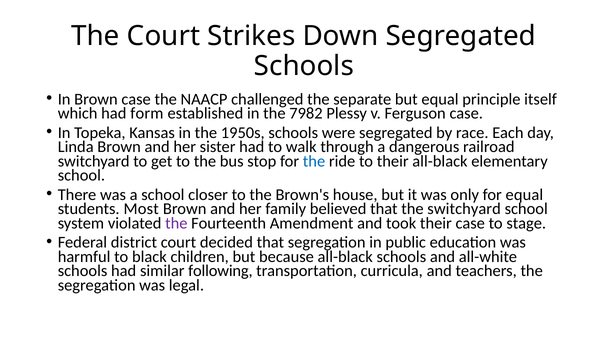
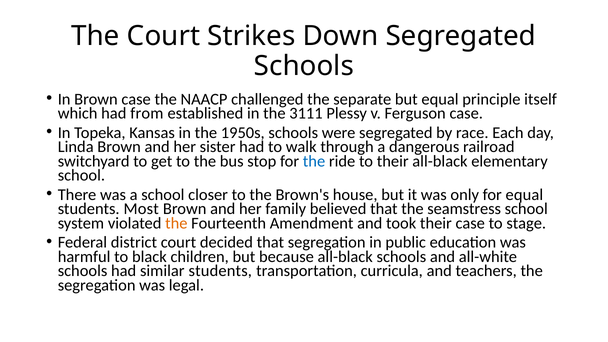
form: form -> from
7982: 7982 -> 3111
the switchyard: switchyard -> seamstress
the at (176, 223) colour: purple -> orange
similar following: following -> students
